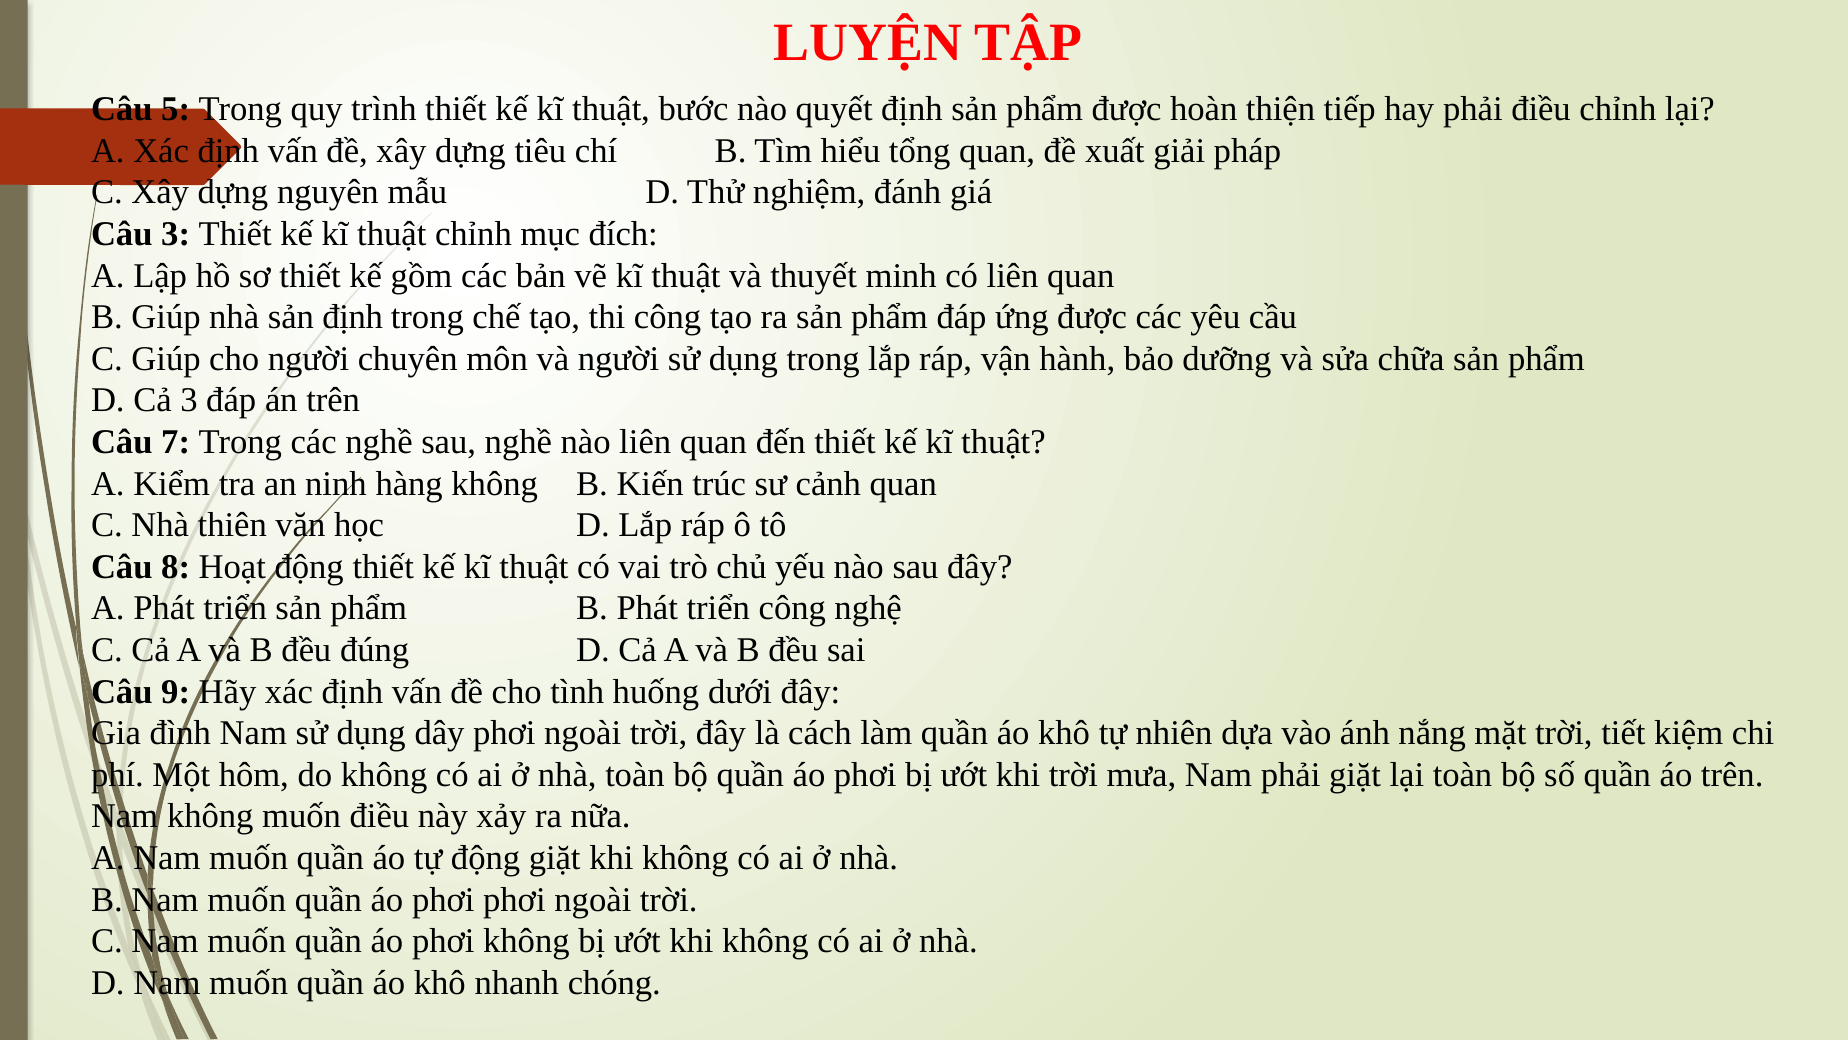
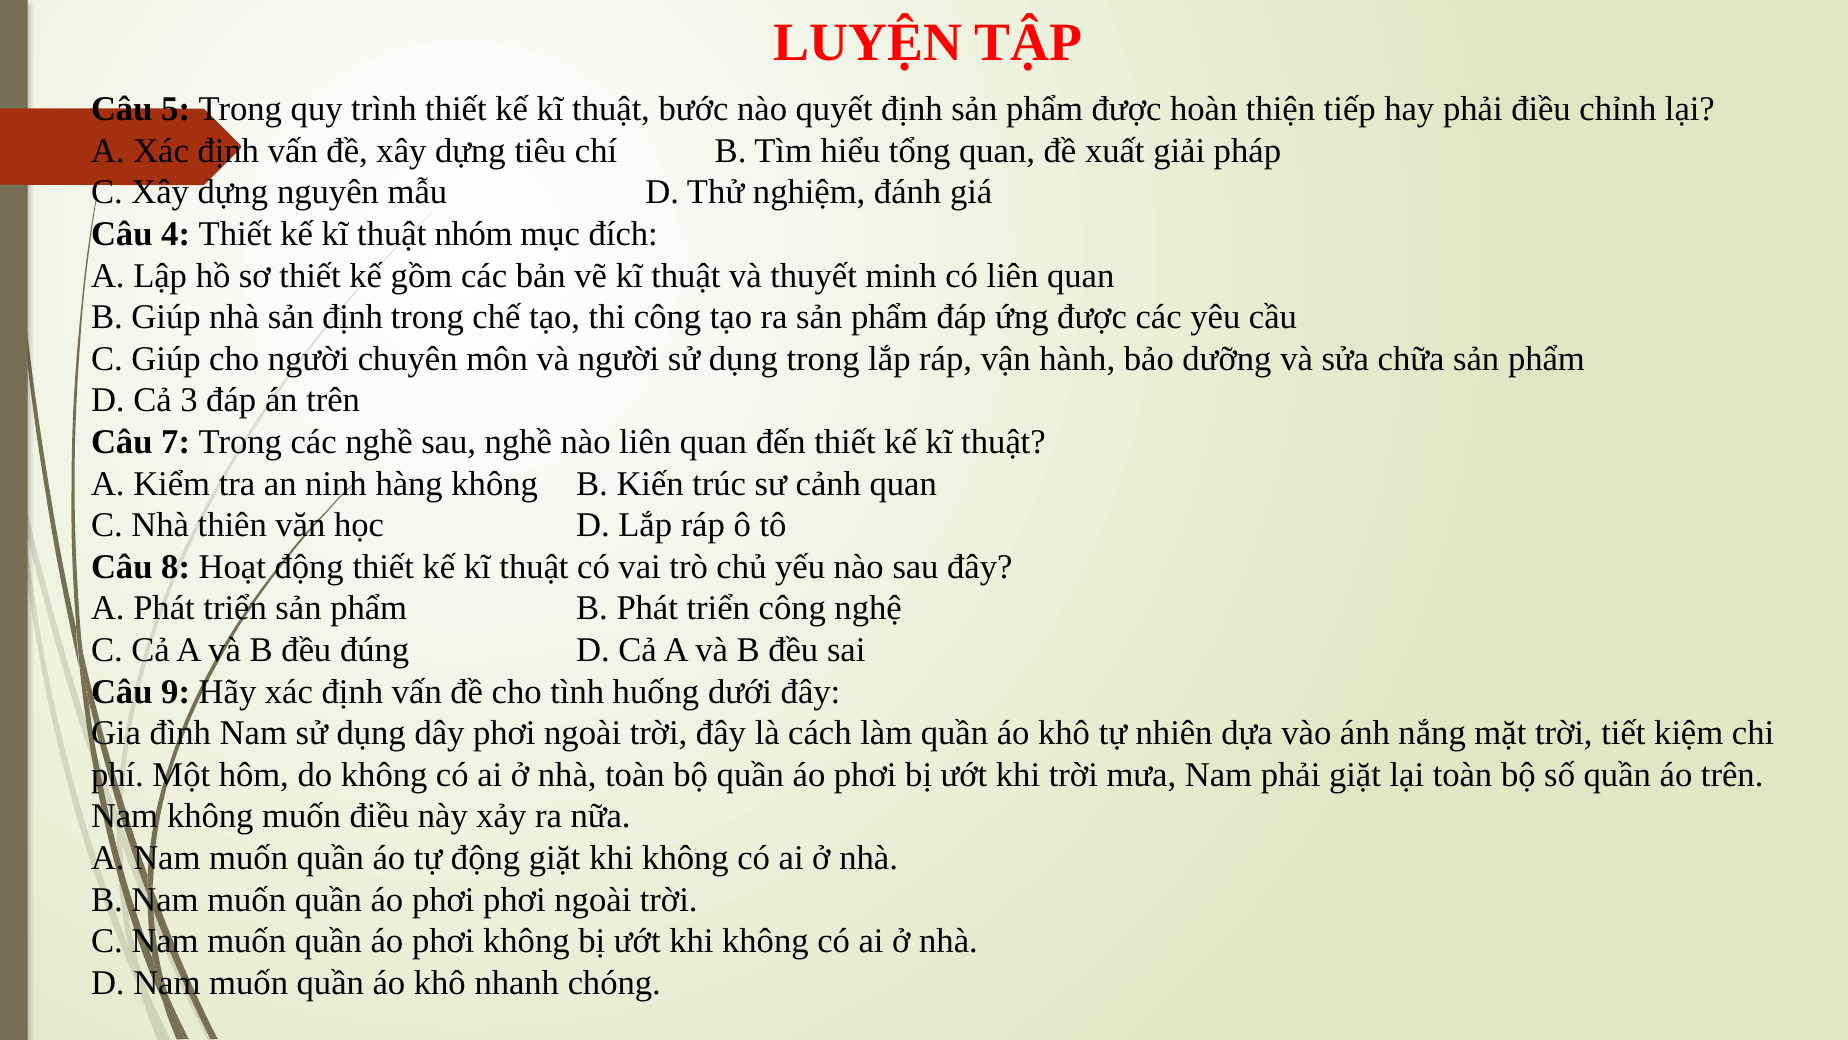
Câu 3: 3 -> 4
thuật chỉnh: chỉnh -> nhóm
